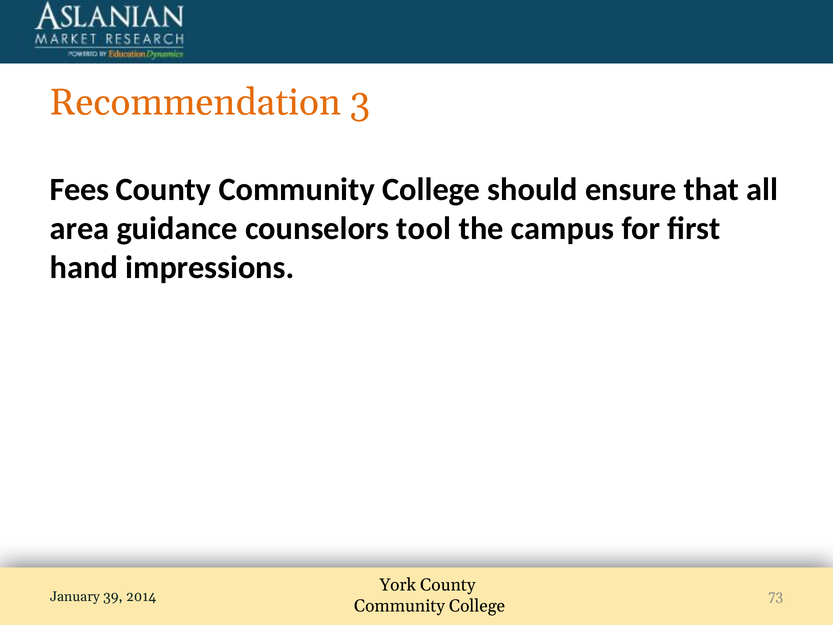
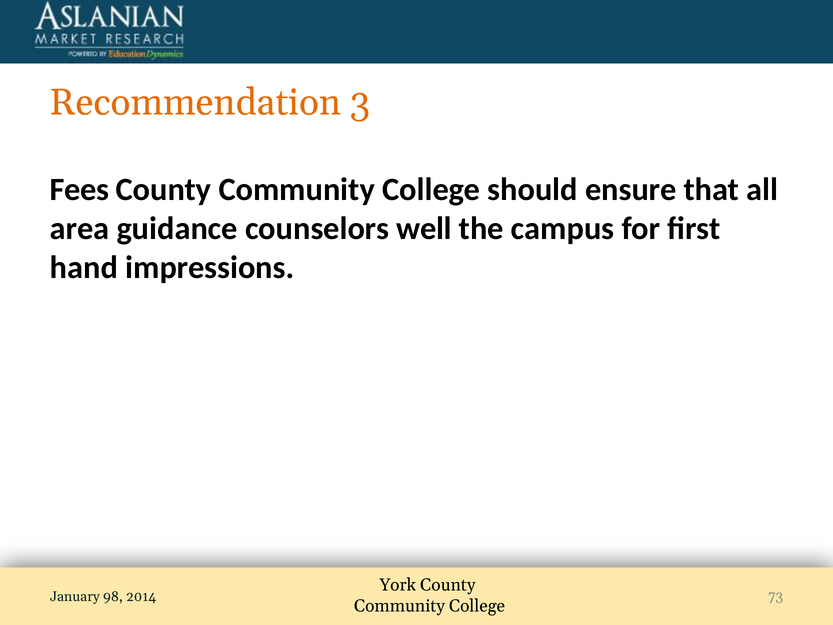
tool: tool -> well
39: 39 -> 98
